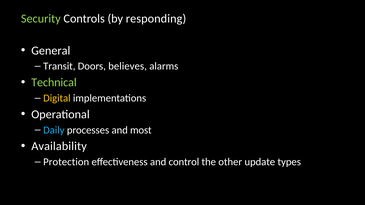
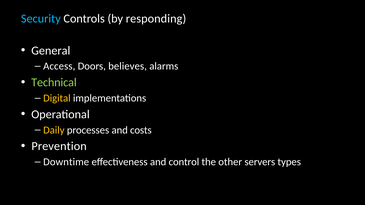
Security colour: light green -> light blue
Transit: Transit -> Access
Daily colour: light blue -> yellow
most: most -> costs
Availability: Availability -> Prevention
Protection: Protection -> Downtime
update: update -> servers
